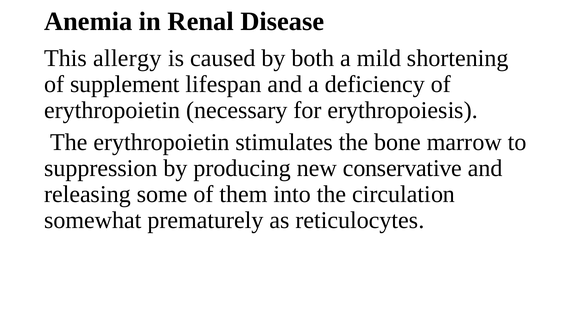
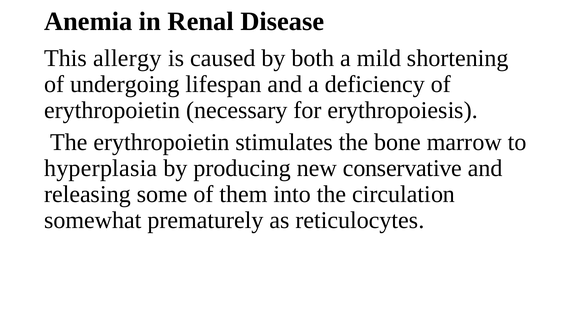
supplement: supplement -> undergoing
suppression: suppression -> hyperplasia
